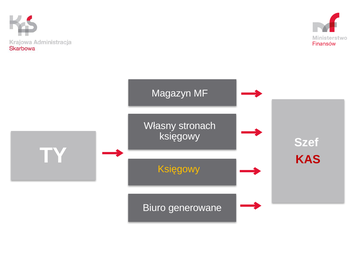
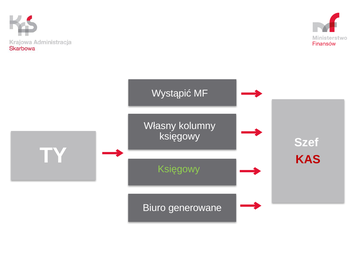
Magazyn: Magazyn -> Wystąpić
stronach: stronach -> kolumny
Księgowy at (179, 169) colour: yellow -> light green
